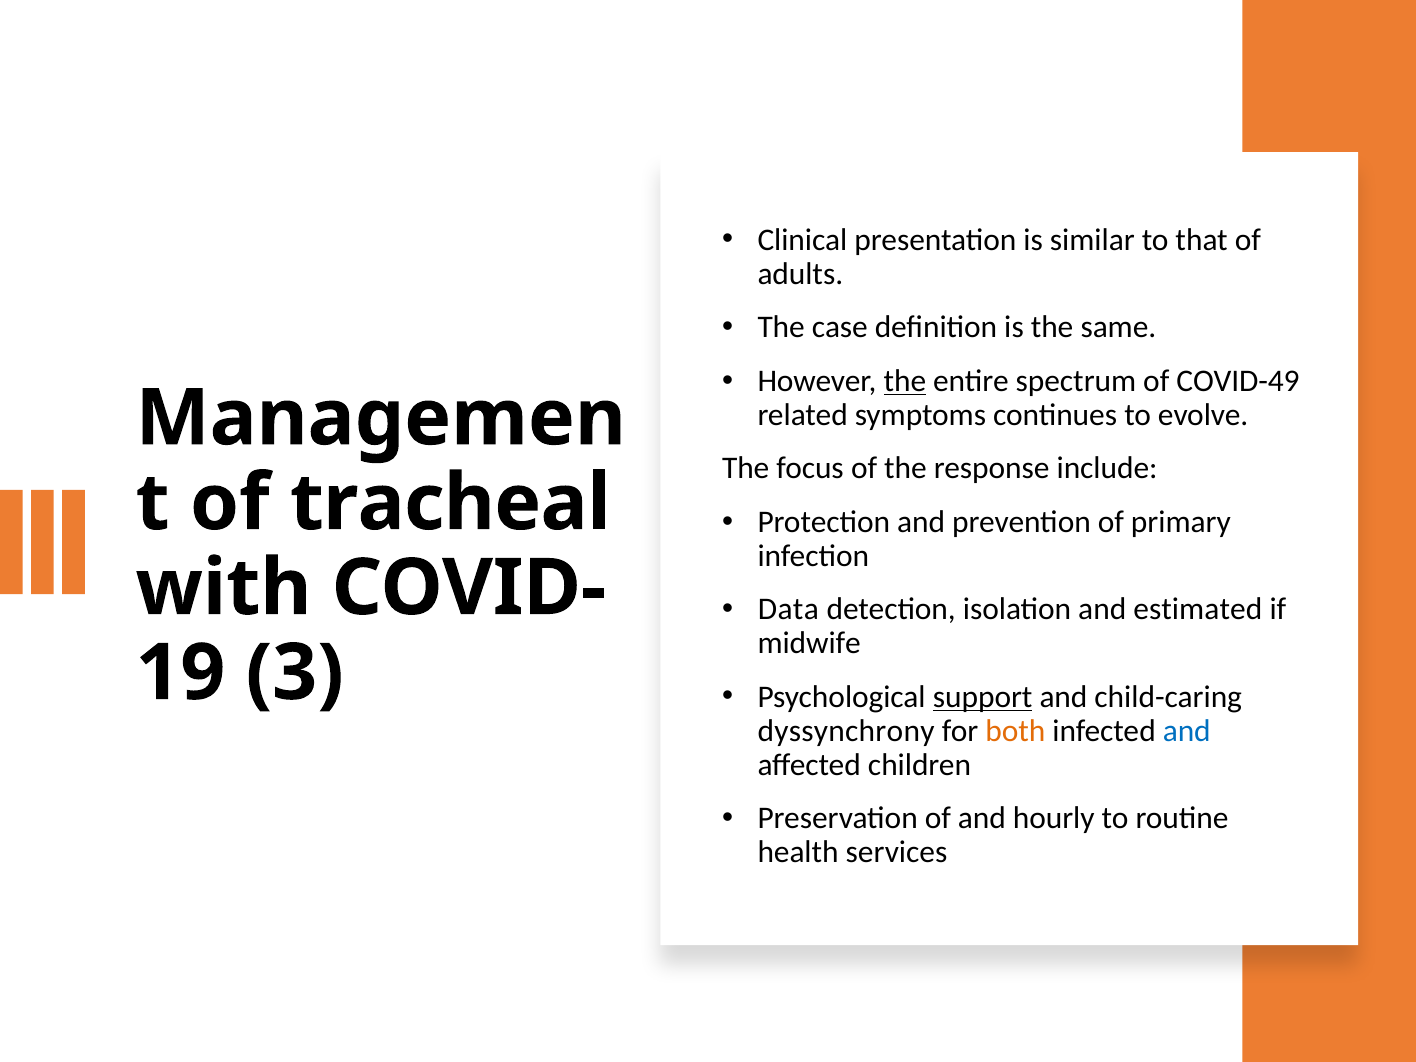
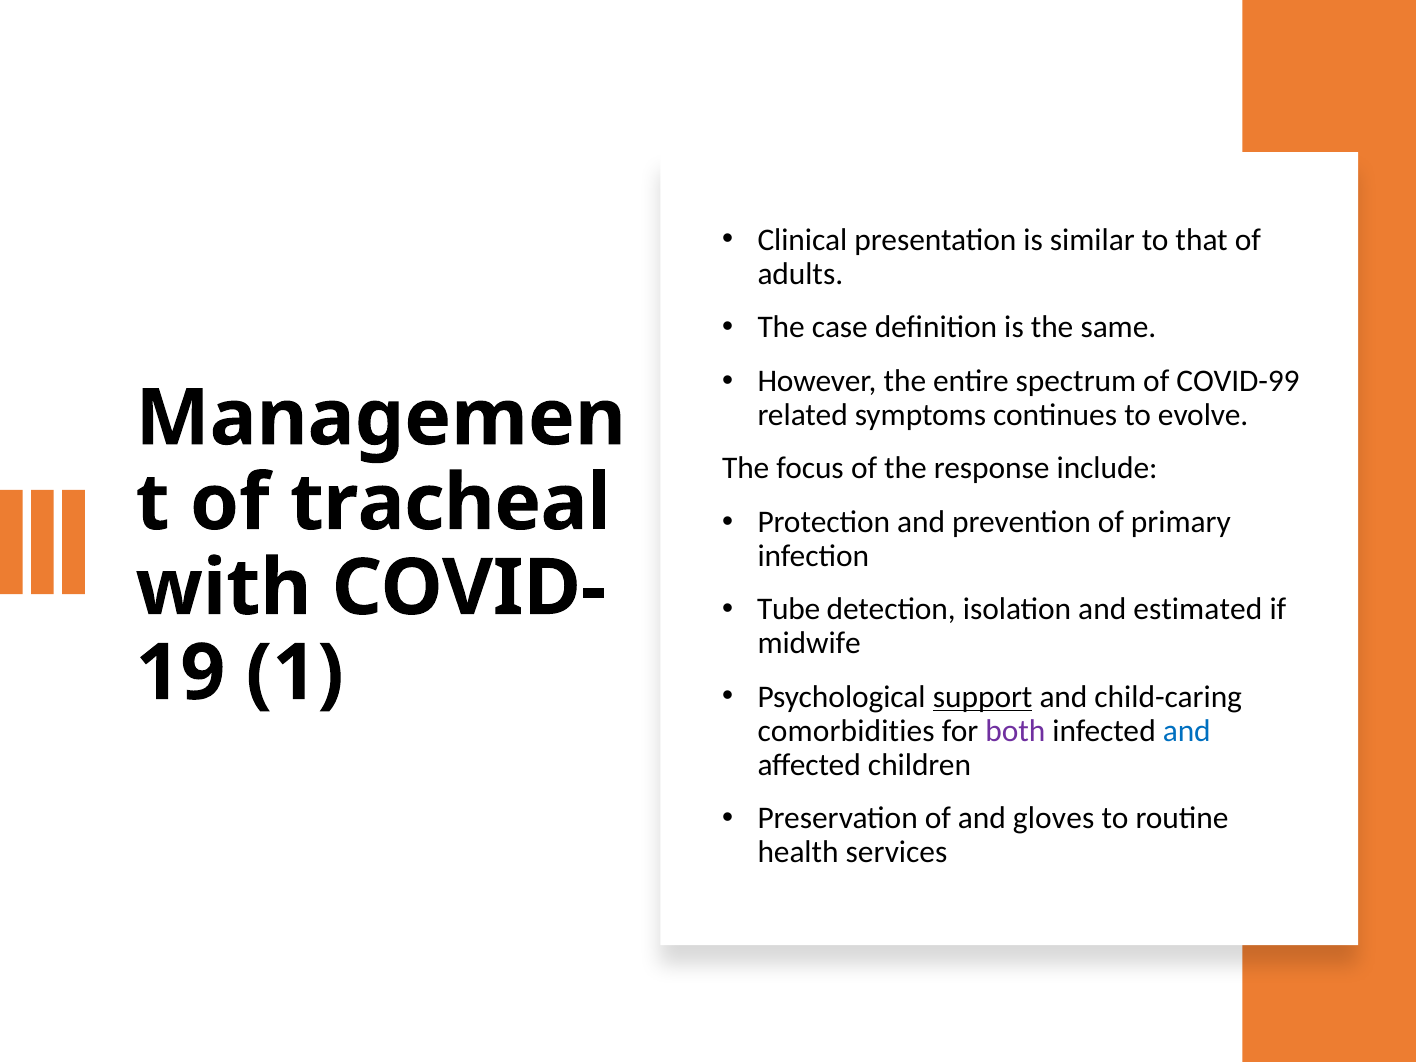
the at (905, 381) underline: present -> none
COVID-49: COVID-49 -> COVID-99
Data: Data -> Tube
3: 3 -> 1
dyssynchrony: dyssynchrony -> comorbidities
both colour: orange -> purple
hourly: hourly -> gloves
